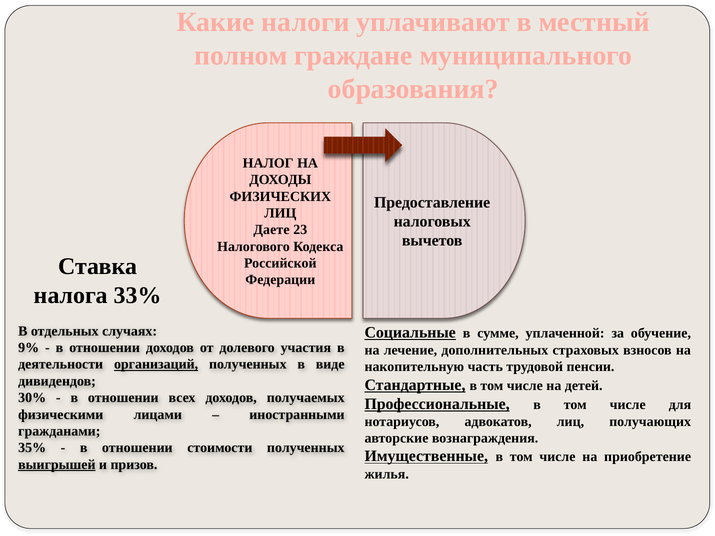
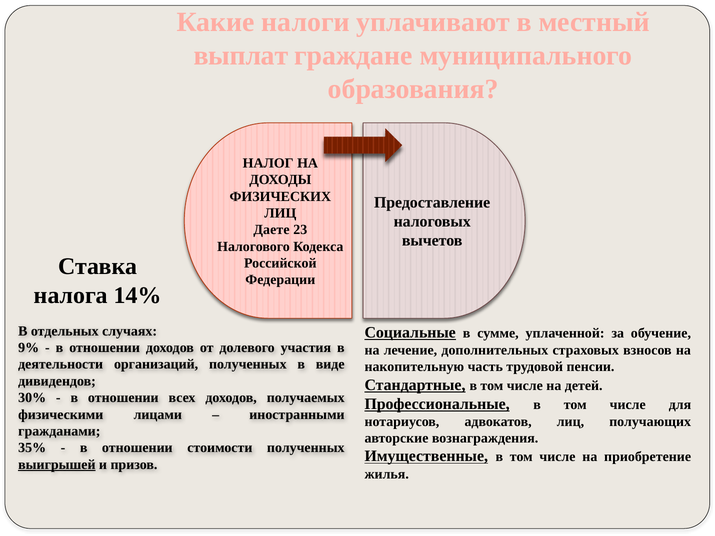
полном: полном -> выплат
33%: 33% -> 14%
организаций underline: present -> none
